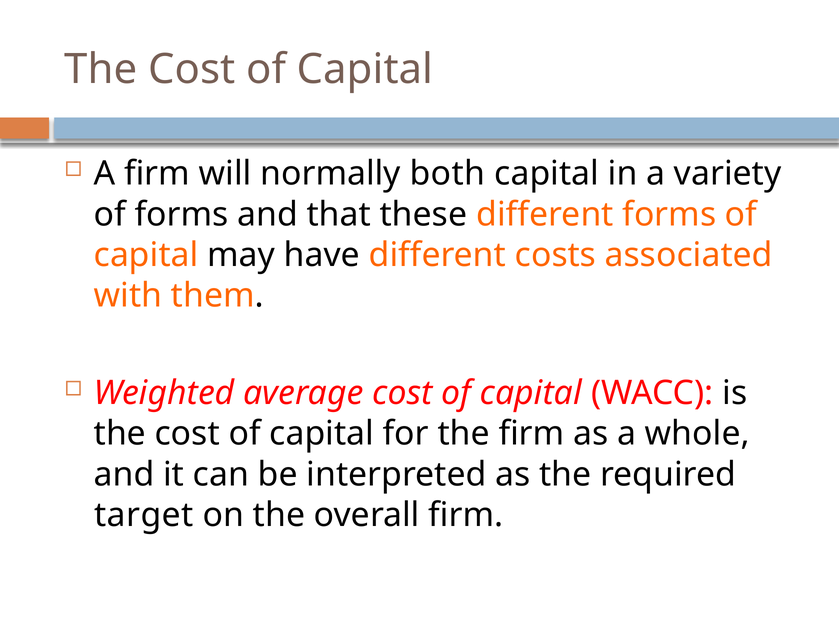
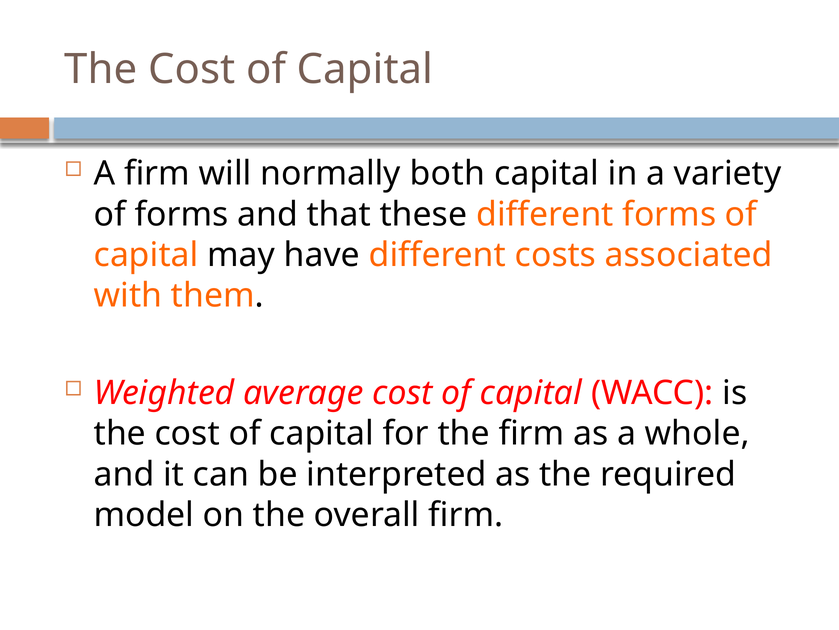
target: target -> model
